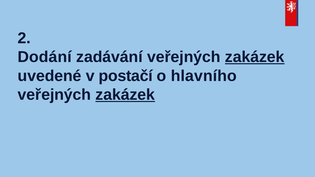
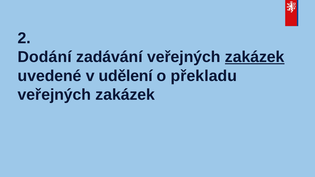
postačí: postačí -> udělení
hlavního: hlavního -> překladu
zakázek at (125, 95) underline: present -> none
